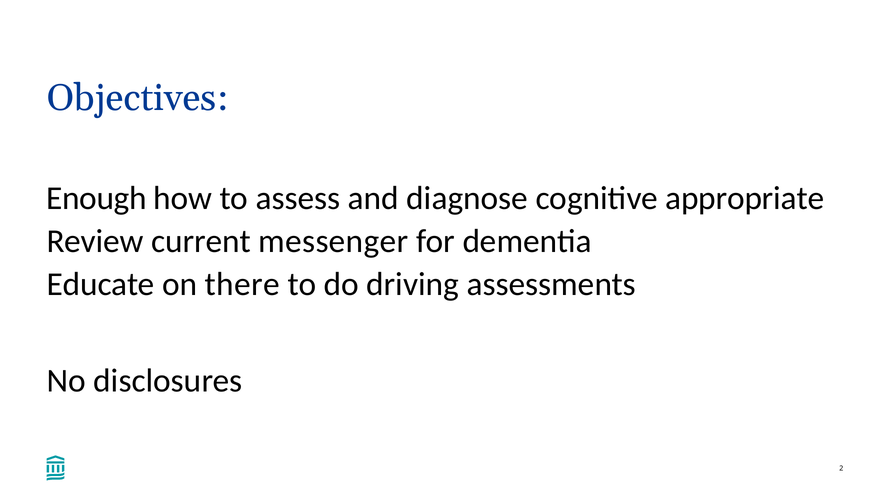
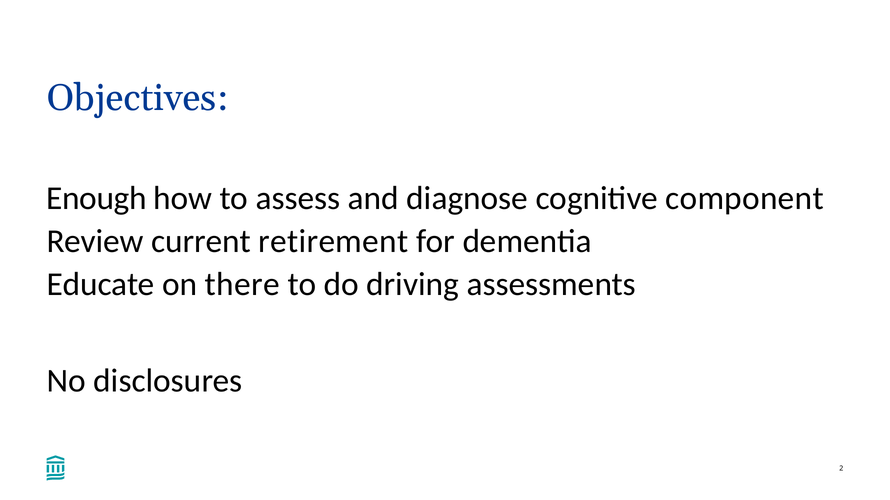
appropriate: appropriate -> component
messenger: messenger -> retirement
